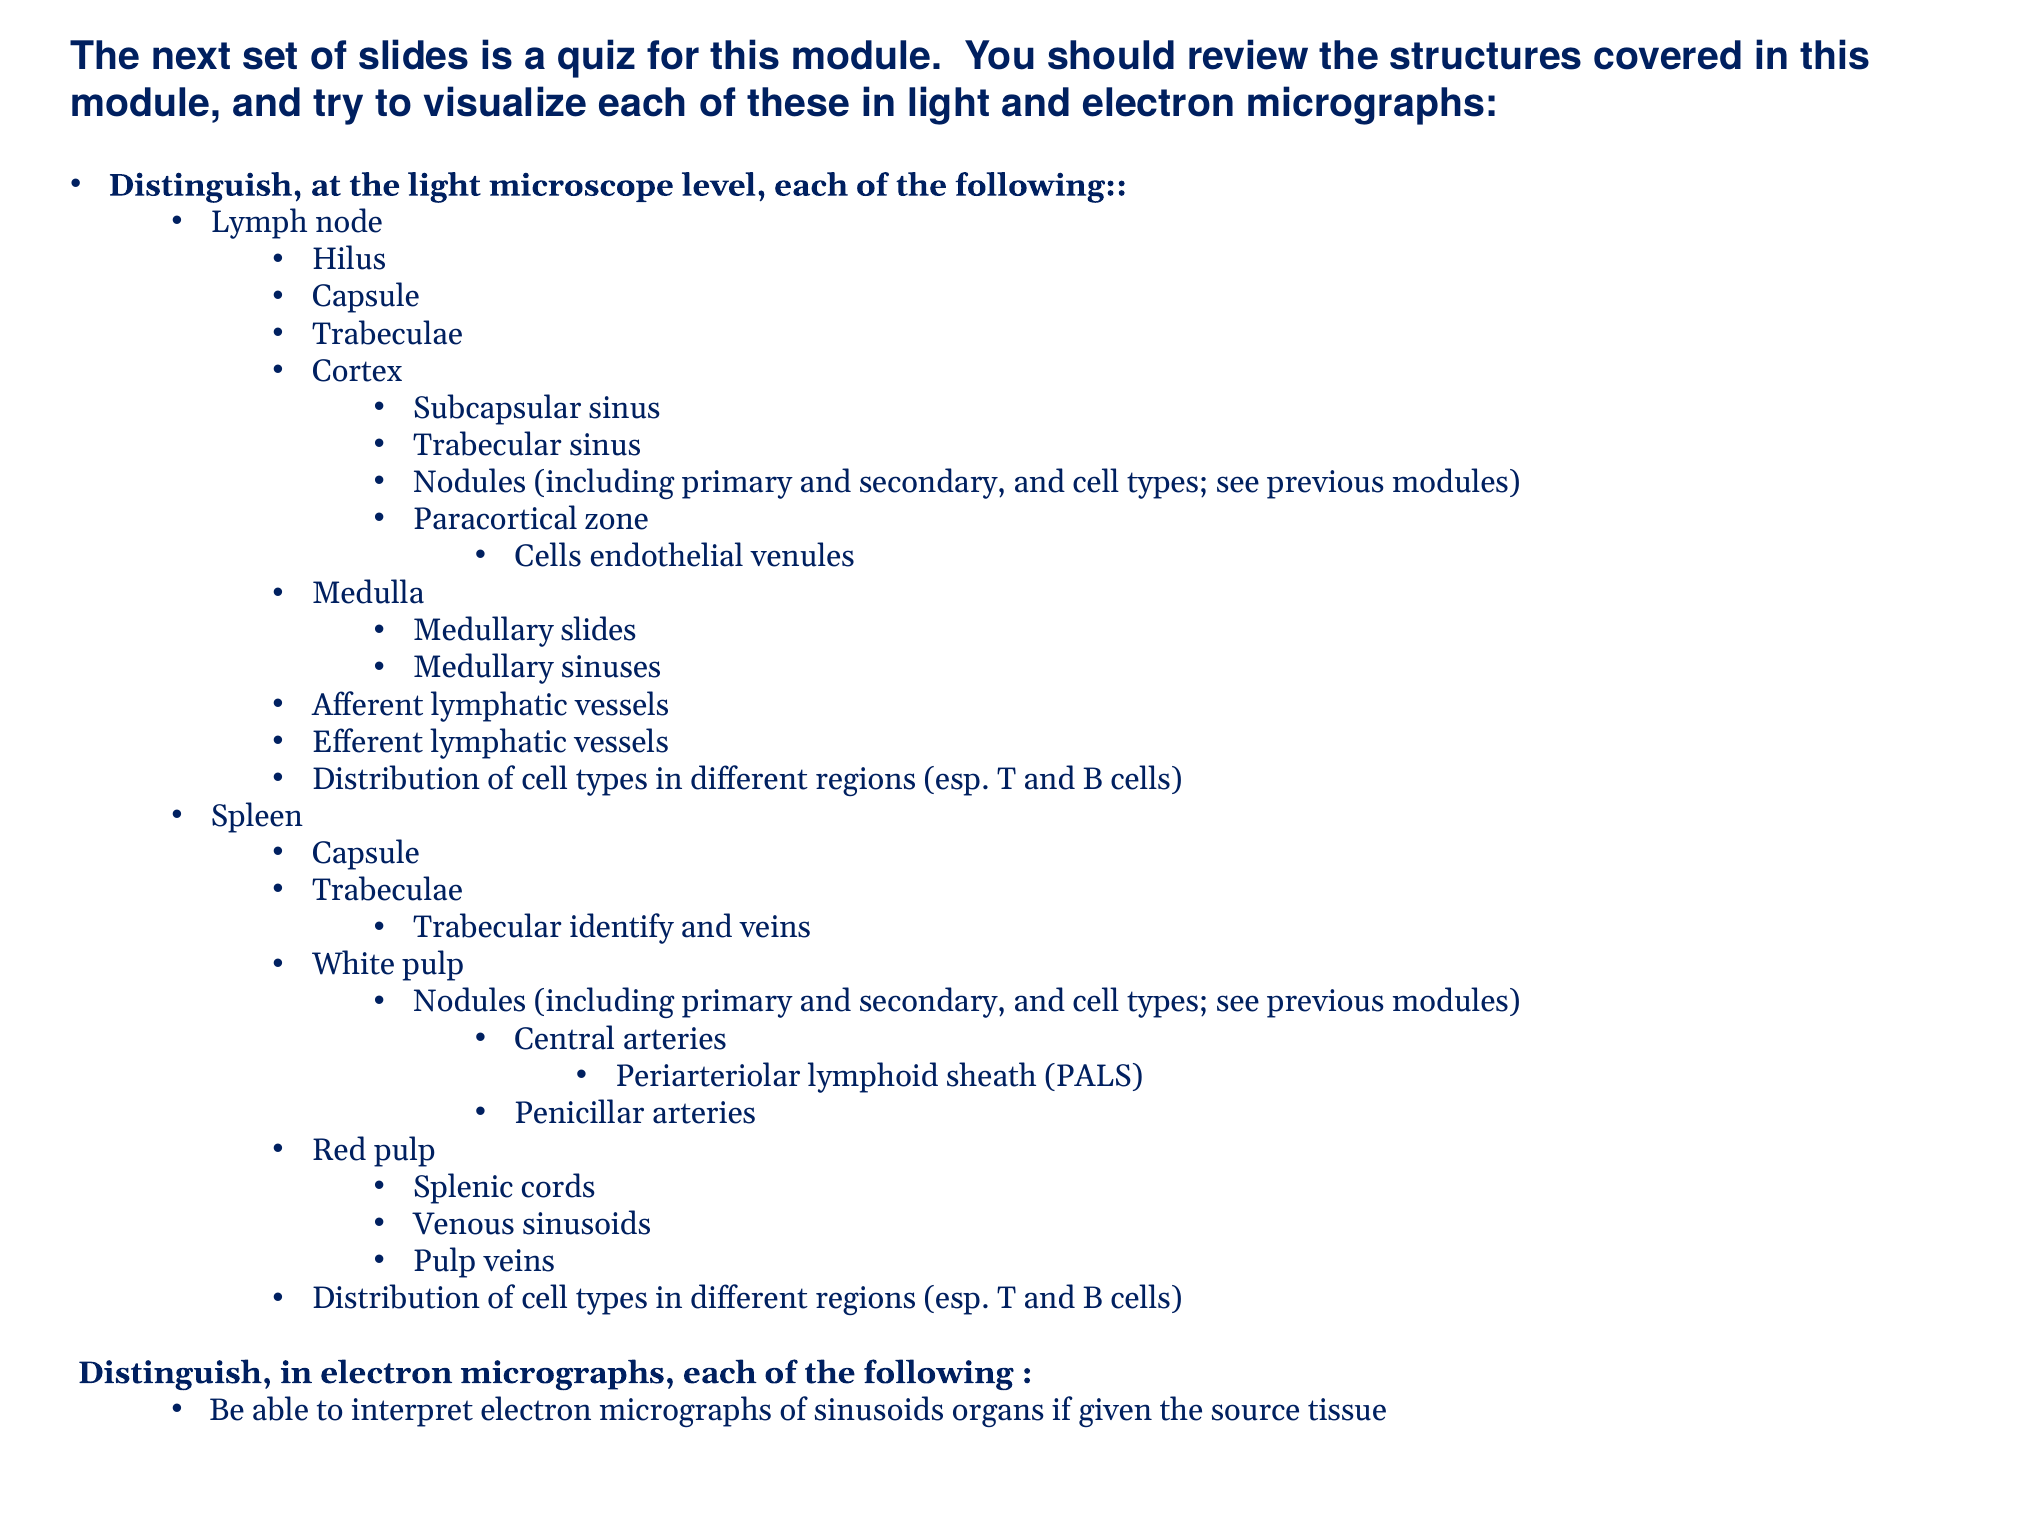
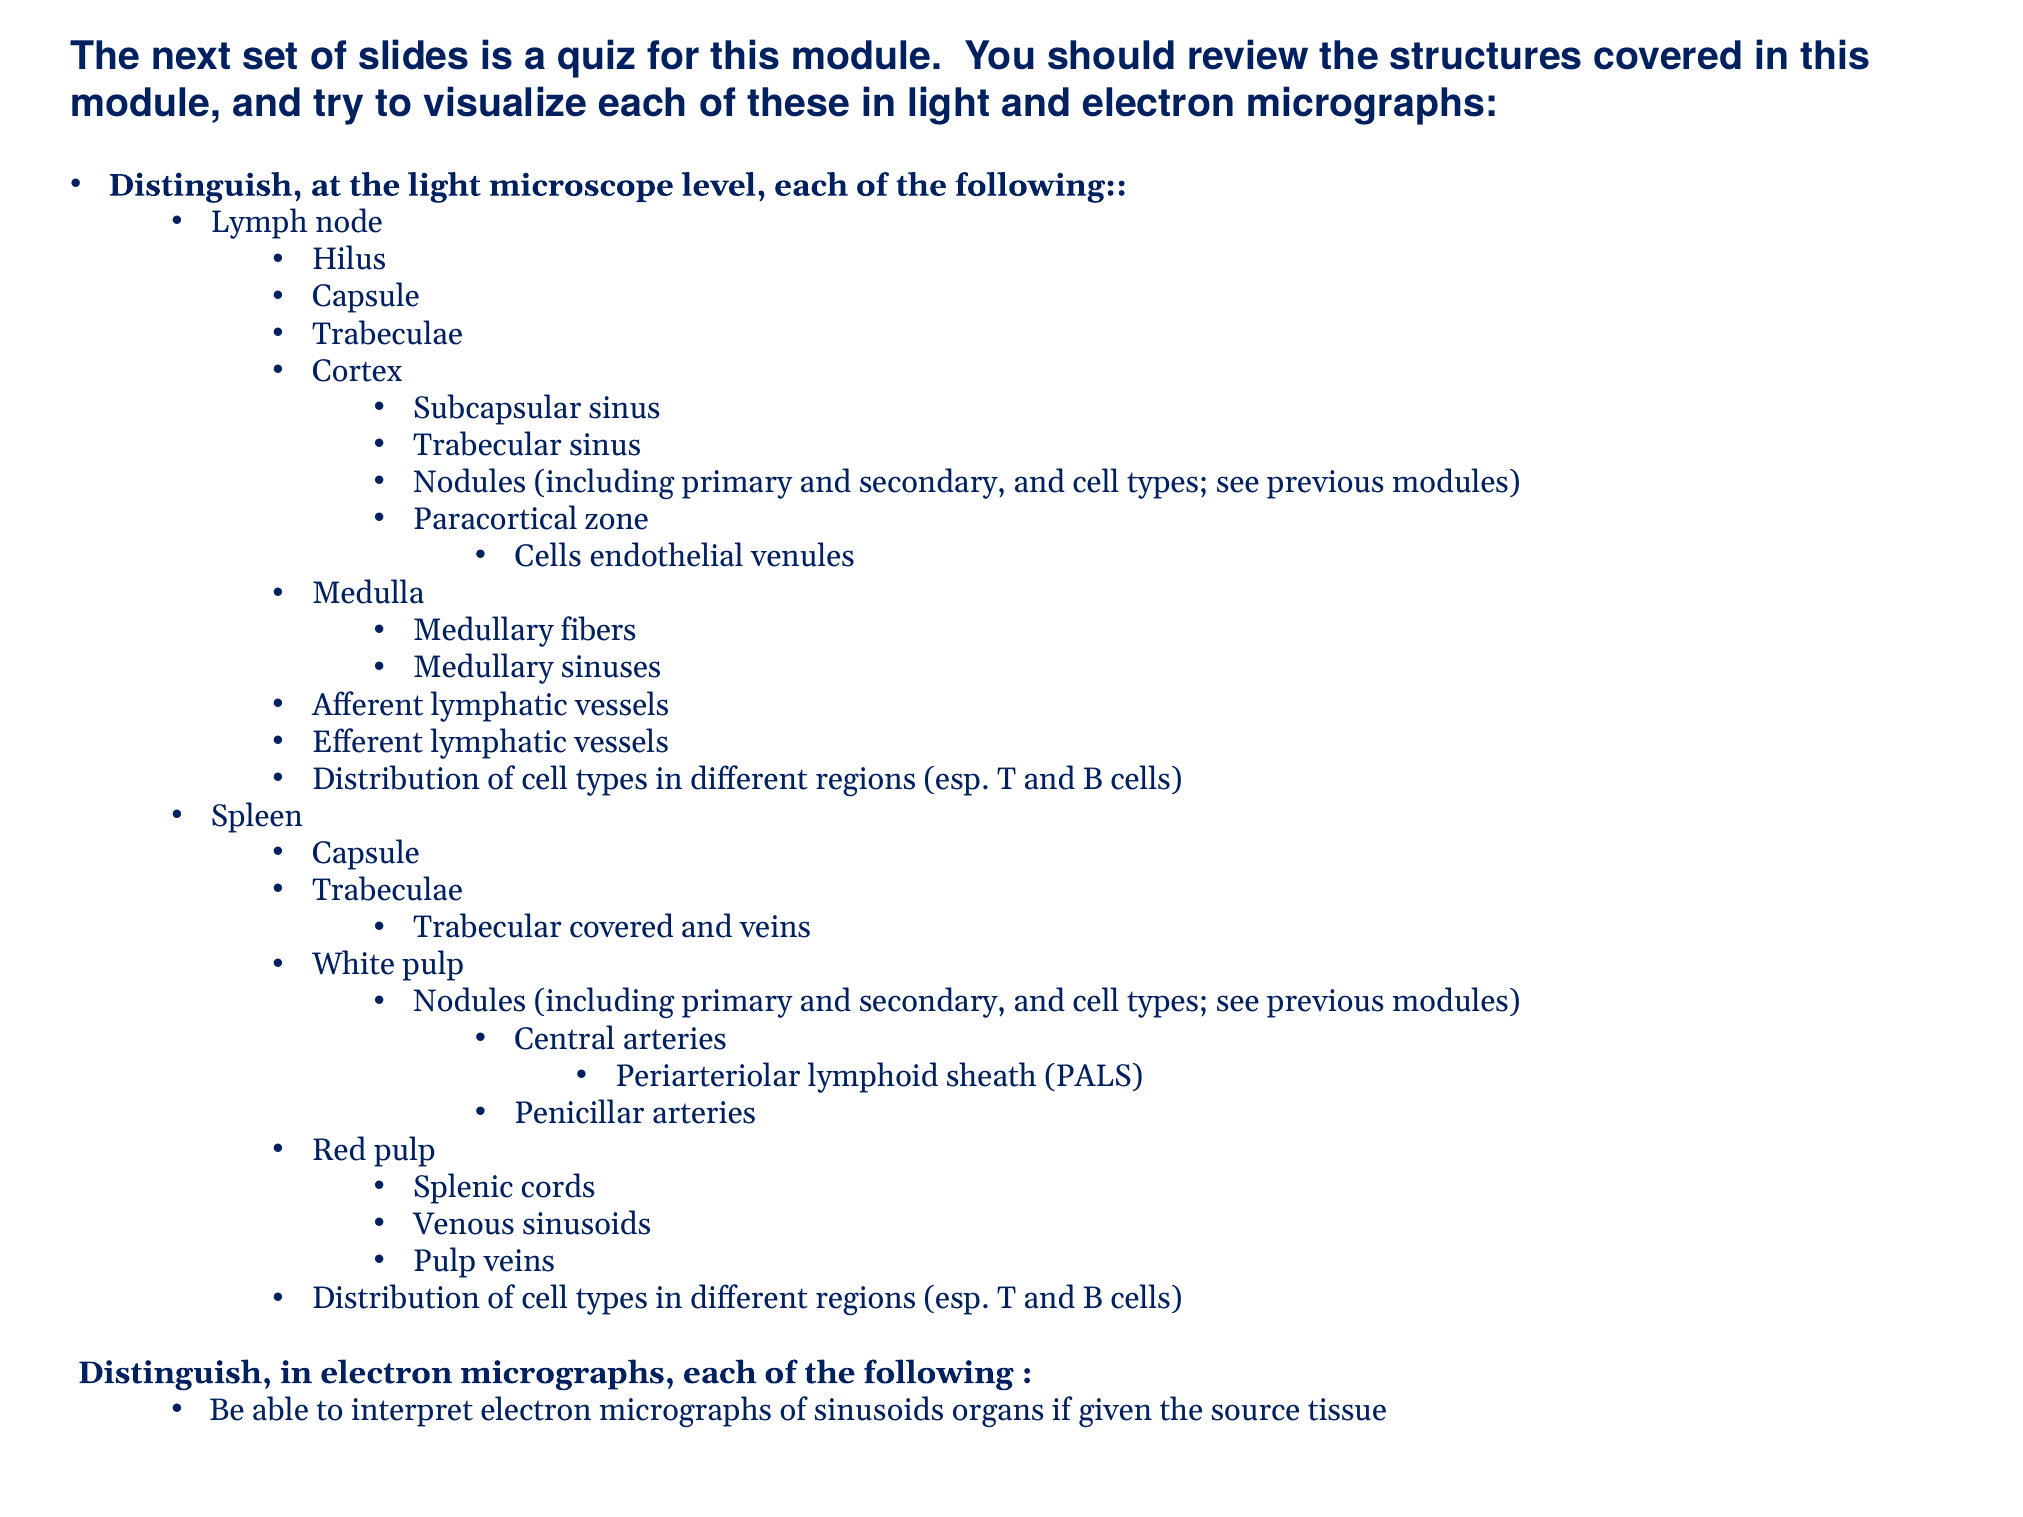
Medullary slides: slides -> fibers
Trabecular identify: identify -> covered
